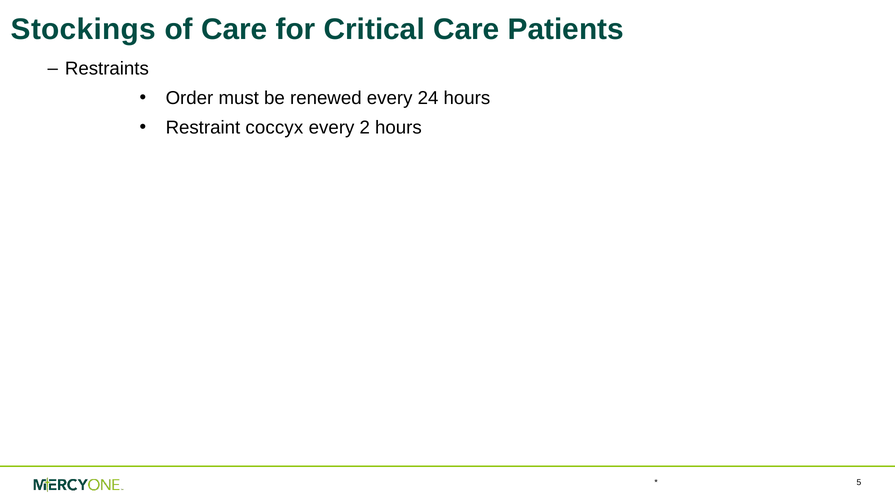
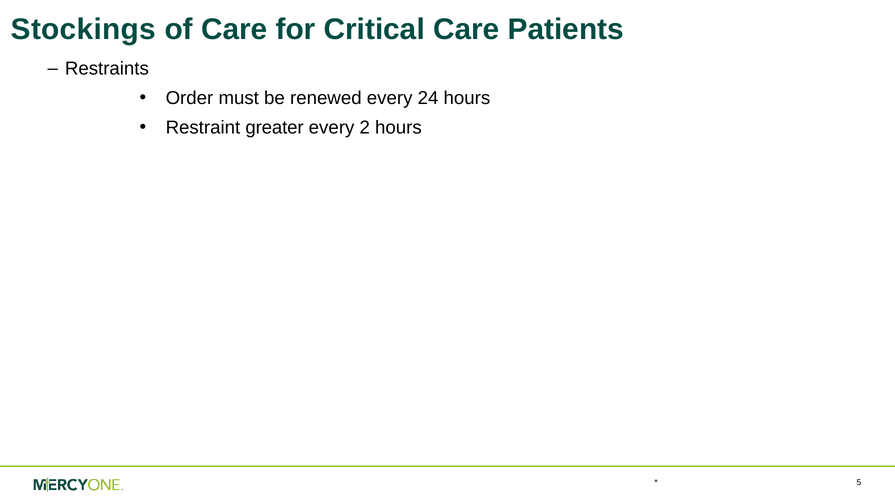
coccyx: coccyx -> greater
